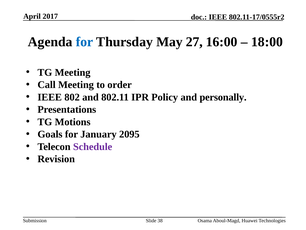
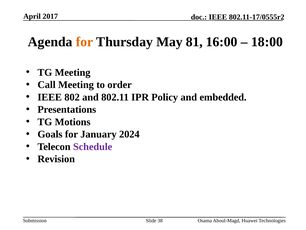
for at (85, 42) colour: blue -> orange
27: 27 -> 81
personally: personally -> embedded
2095: 2095 -> 2024
